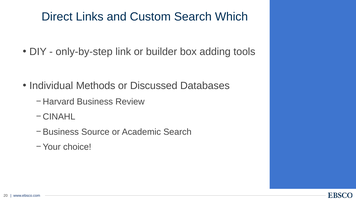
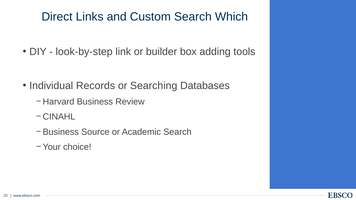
only-by-step: only-by-step -> look-by-step
Methods: Methods -> Records
Discussed: Discussed -> Searching
